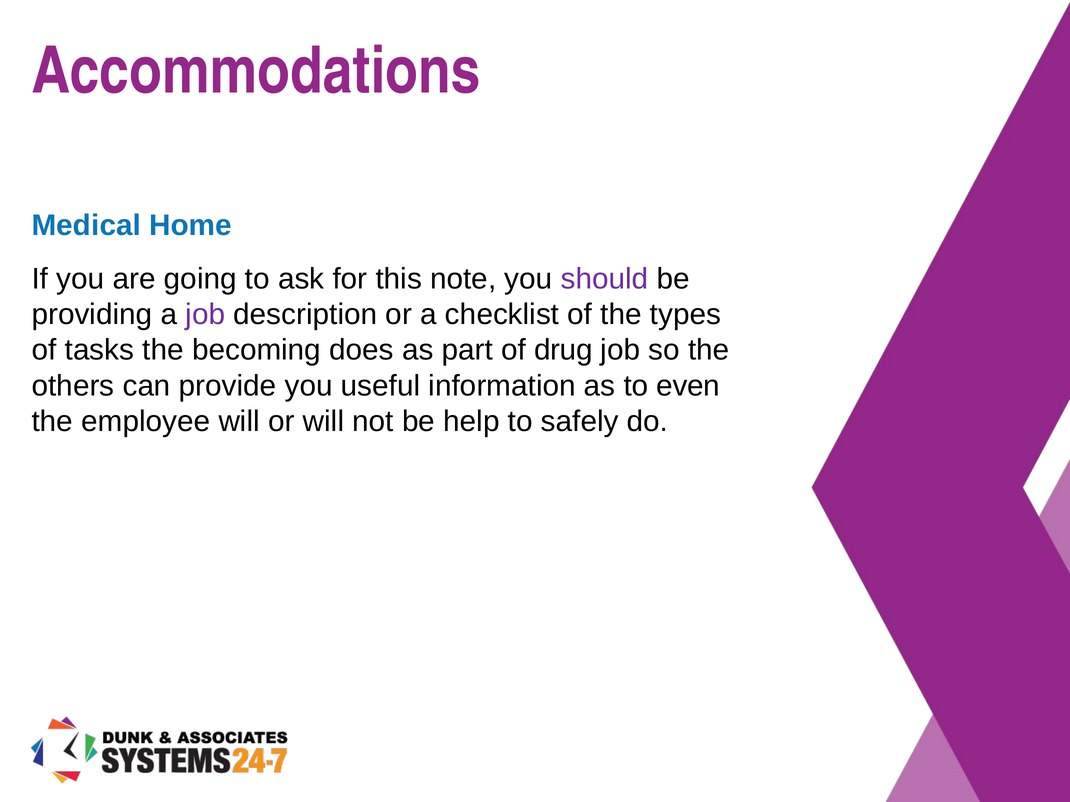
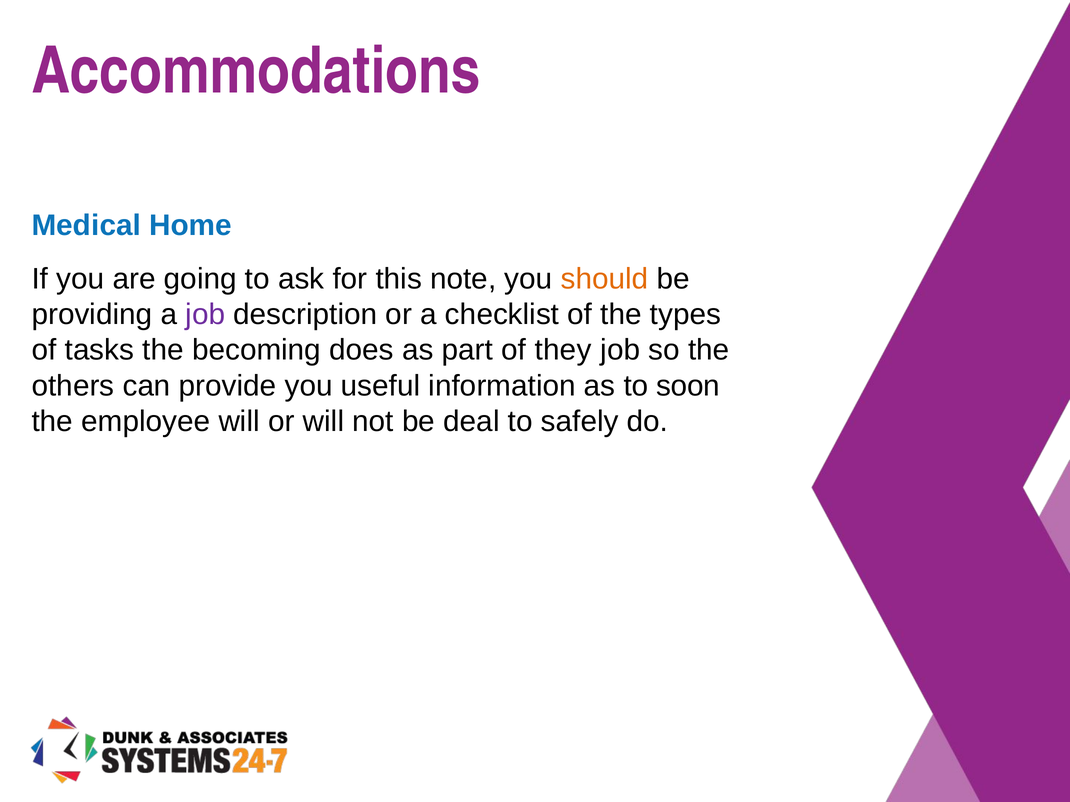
should colour: purple -> orange
drug: drug -> they
even: even -> soon
help: help -> deal
